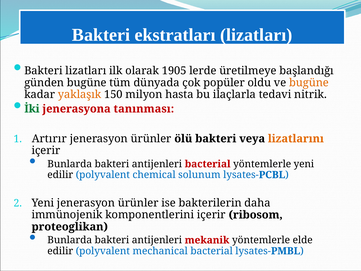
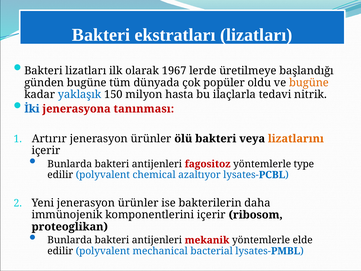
1905: 1905 -> 1967
yaklaşık colour: orange -> blue
İki colour: green -> blue
antijenleri bacterial: bacterial -> fagositoz
yöntemlerle yeni: yeni -> type
solunum: solunum -> azaltıyor
